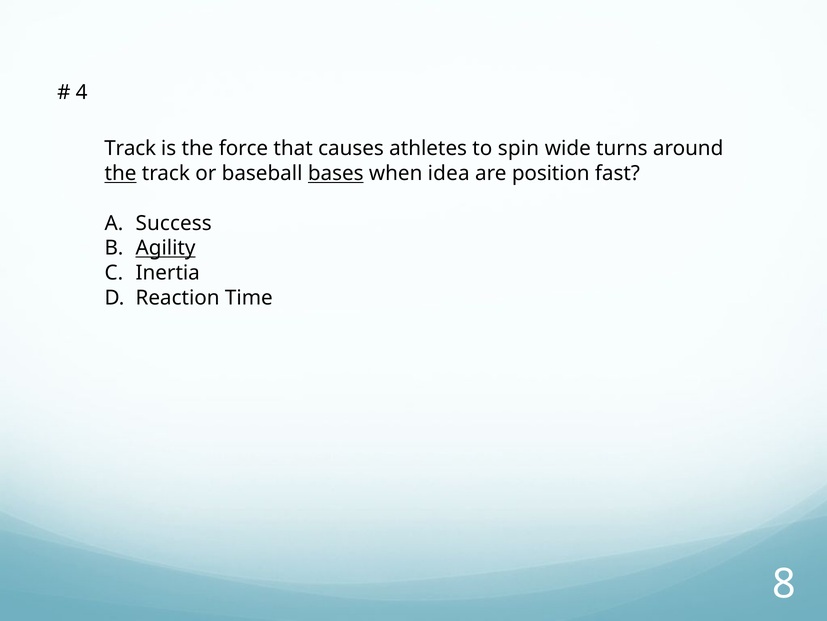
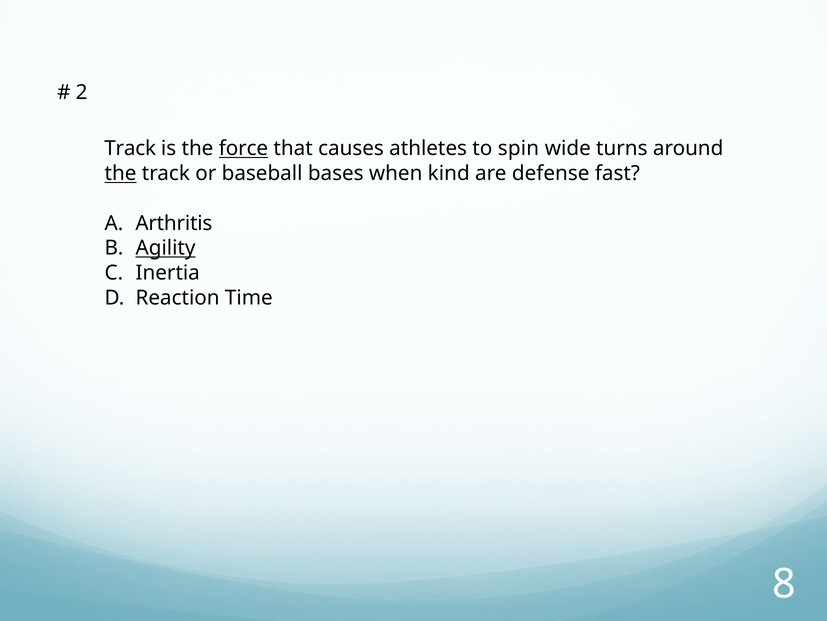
4: 4 -> 2
force underline: none -> present
bases underline: present -> none
idea: idea -> kind
position: position -> defense
Success: Success -> Arthritis
